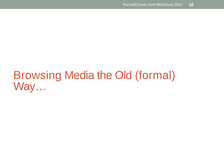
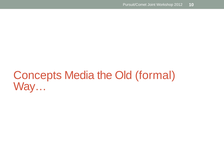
Browsing: Browsing -> Concepts
